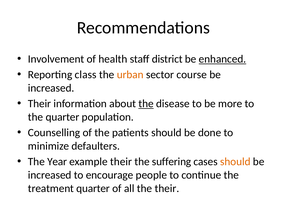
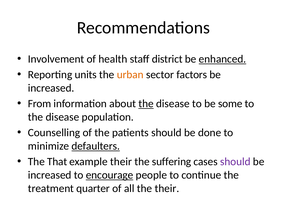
class: class -> units
course: course -> factors
Their at (40, 104): Their -> From
more: more -> some
quarter at (62, 117): quarter -> disease
defaulters underline: none -> present
Year: Year -> That
should at (235, 162) colour: orange -> purple
encourage underline: none -> present
